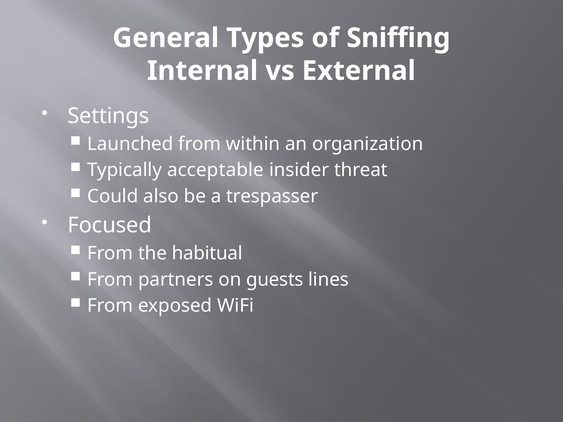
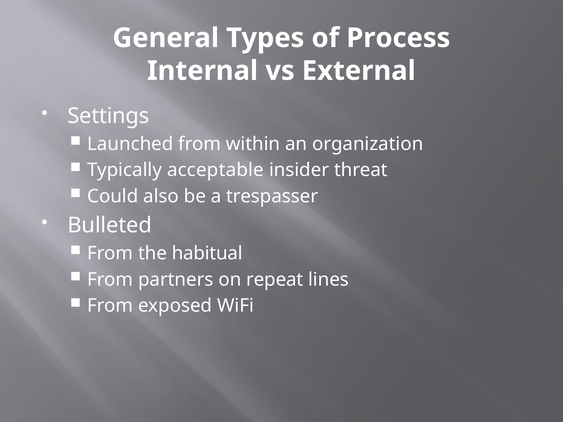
Sniffing: Sniffing -> Process
Focused: Focused -> Bulleted
guests: guests -> repeat
